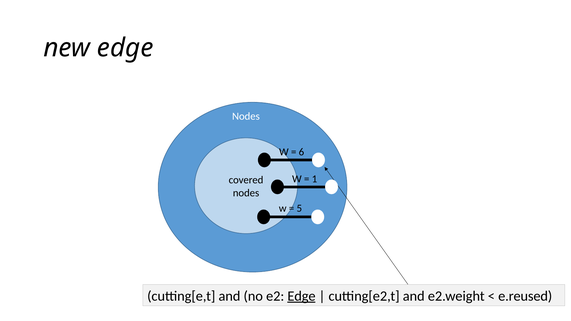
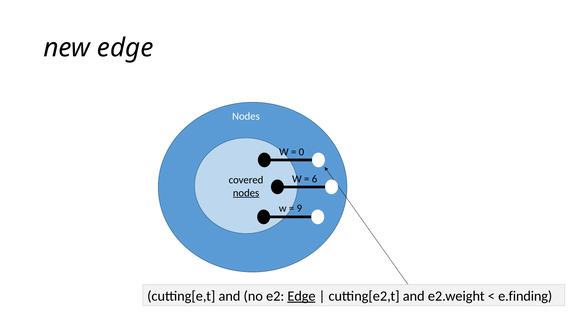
6: 6 -> 0
1: 1 -> 6
nodes at (246, 193) underline: none -> present
5: 5 -> 9
e.reused: e.reused -> e.finding
